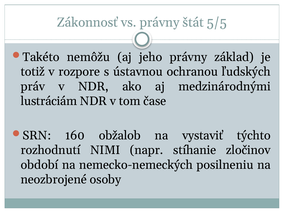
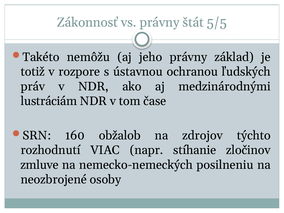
vystaviť: vystaviť -> zdrojov
NIMI: NIMI -> VIAC
období: období -> zmluve
